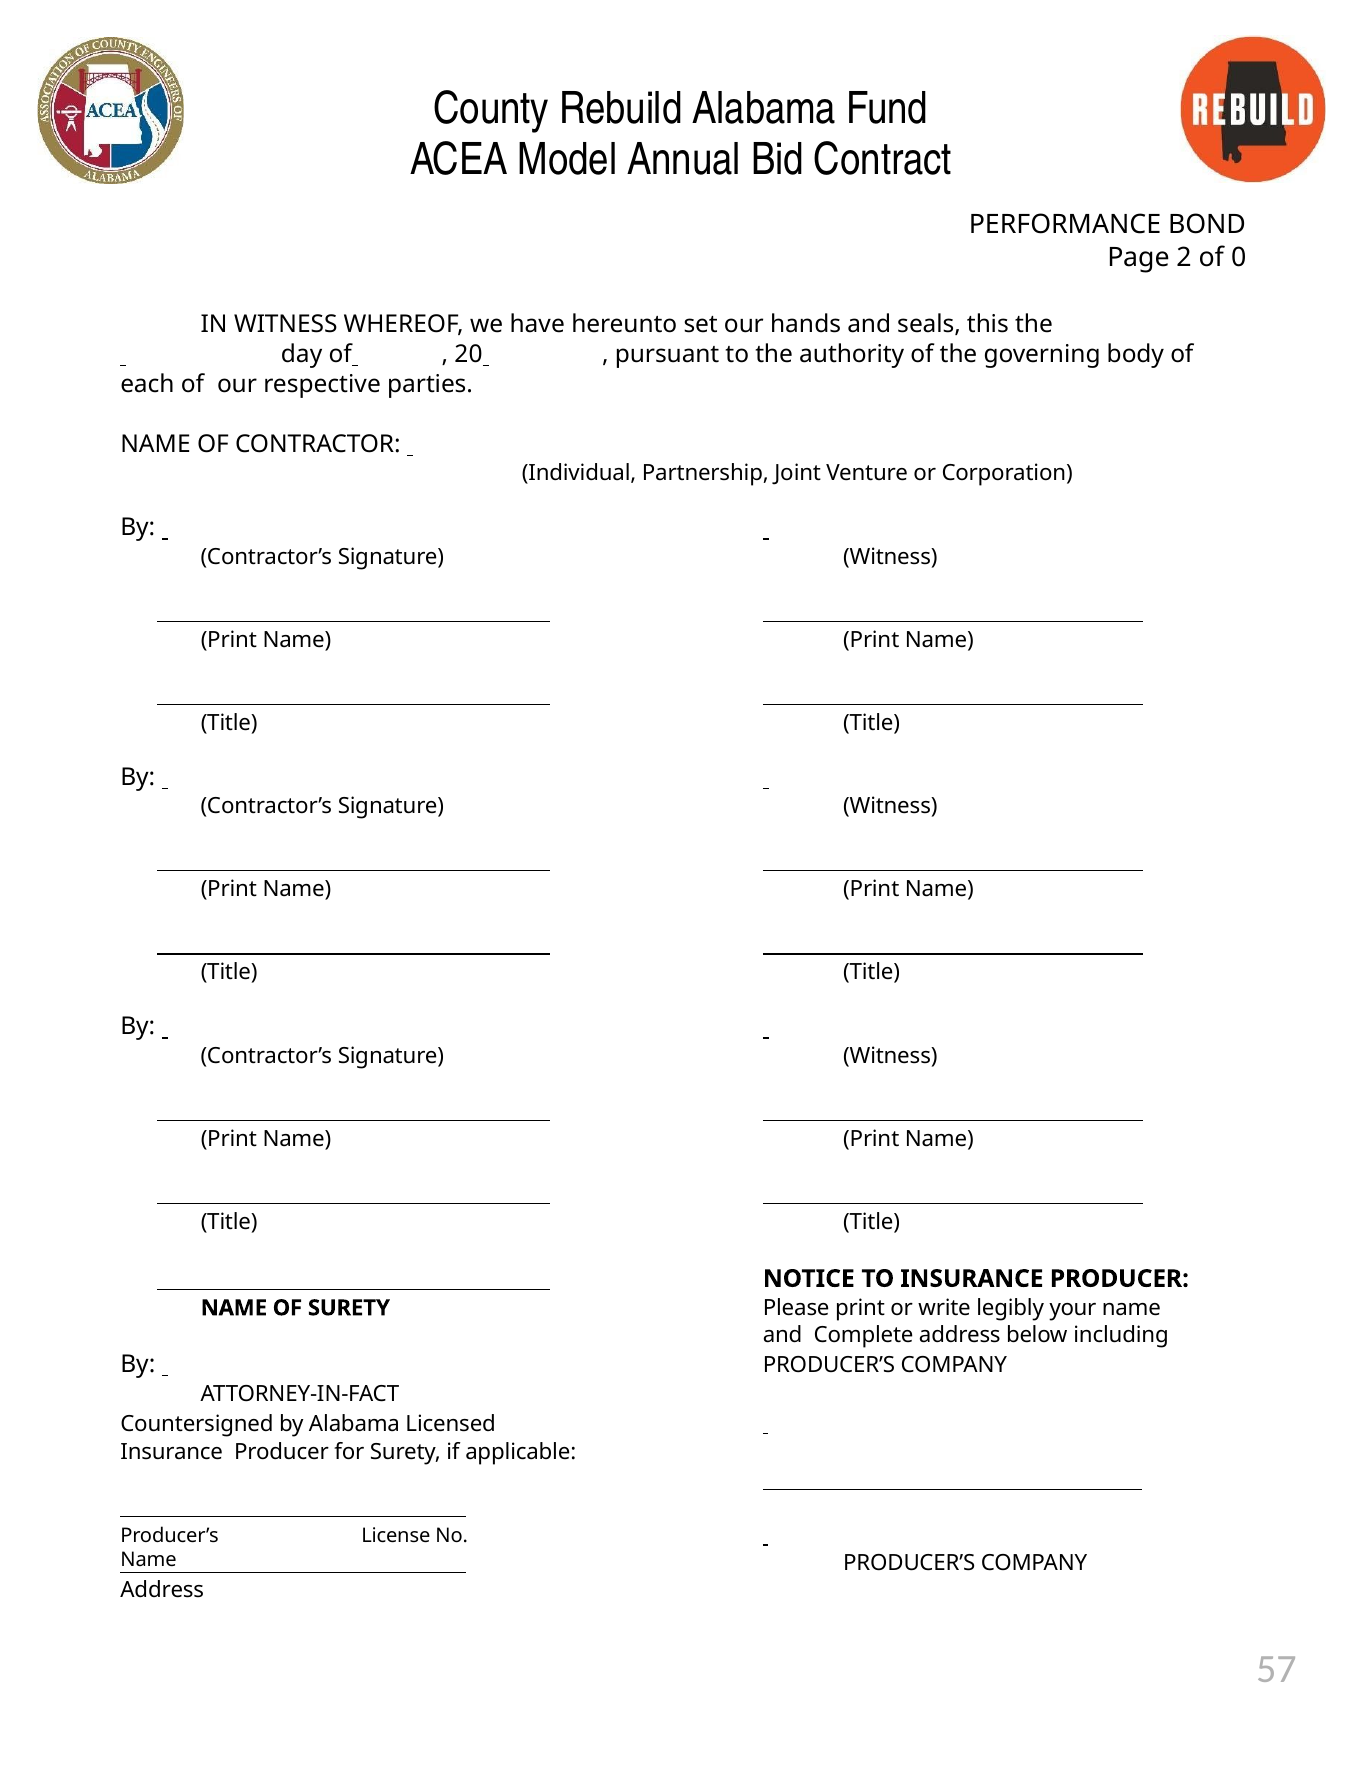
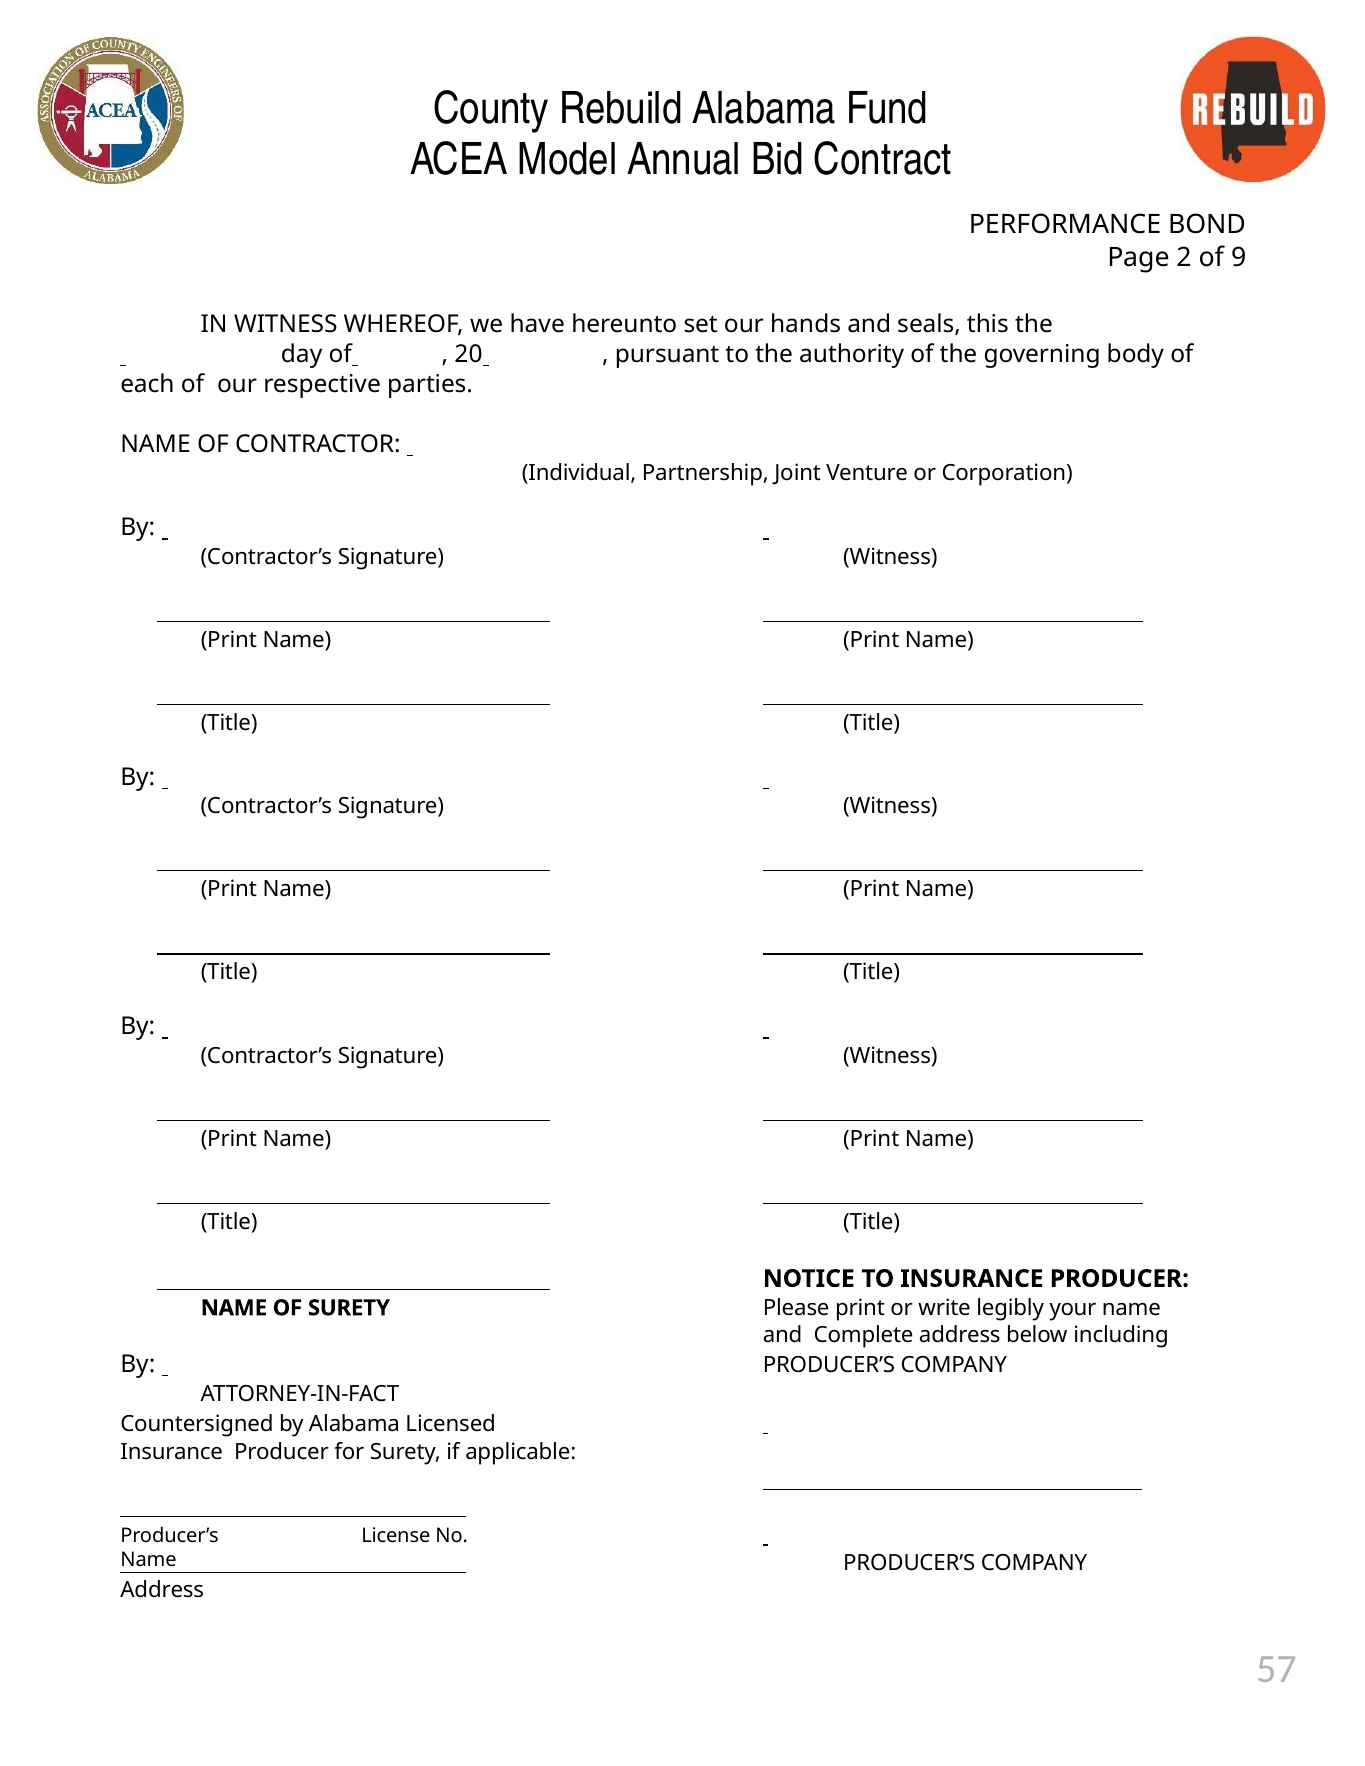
0: 0 -> 9
